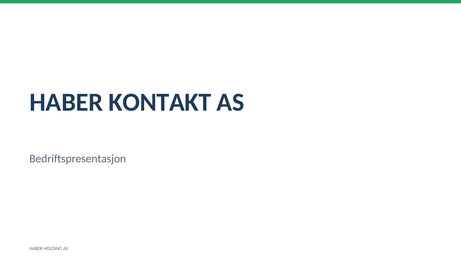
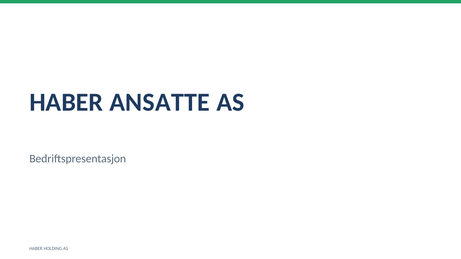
KONTAKT: KONTAKT -> ANSATTE
